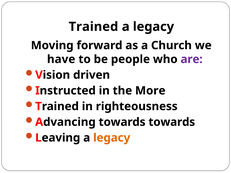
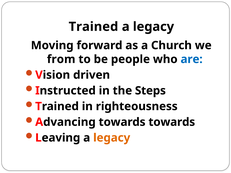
have: have -> from
are colour: purple -> blue
More: More -> Steps
